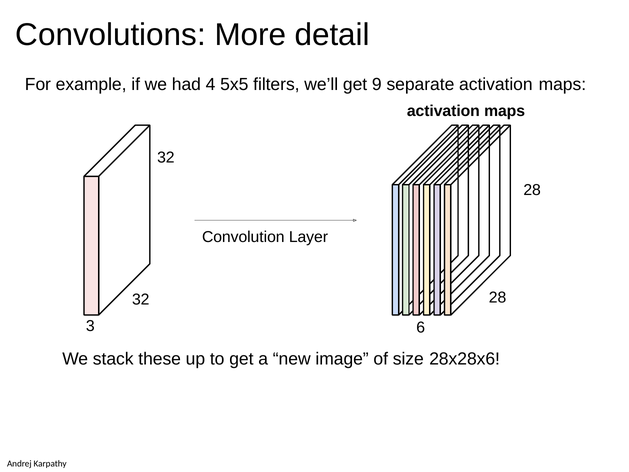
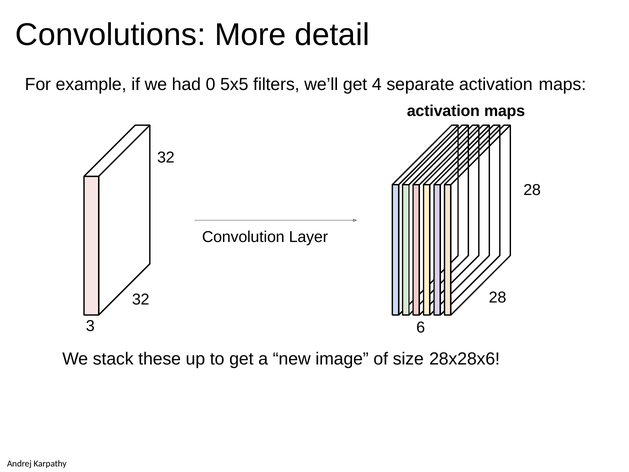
4: 4 -> 0
9: 9 -> 4
